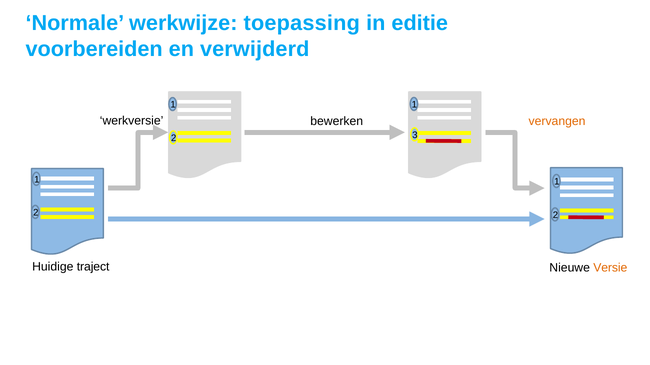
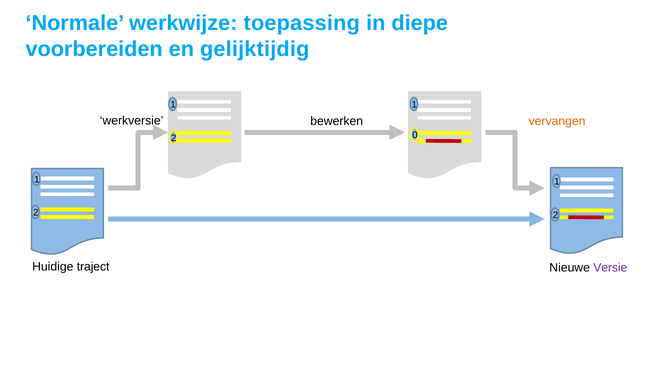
editie: editie -> diepe
verwijderd: verwijderd -> gelijktijdig
3: 3 -> 0
Versie colour: orange -> purple
